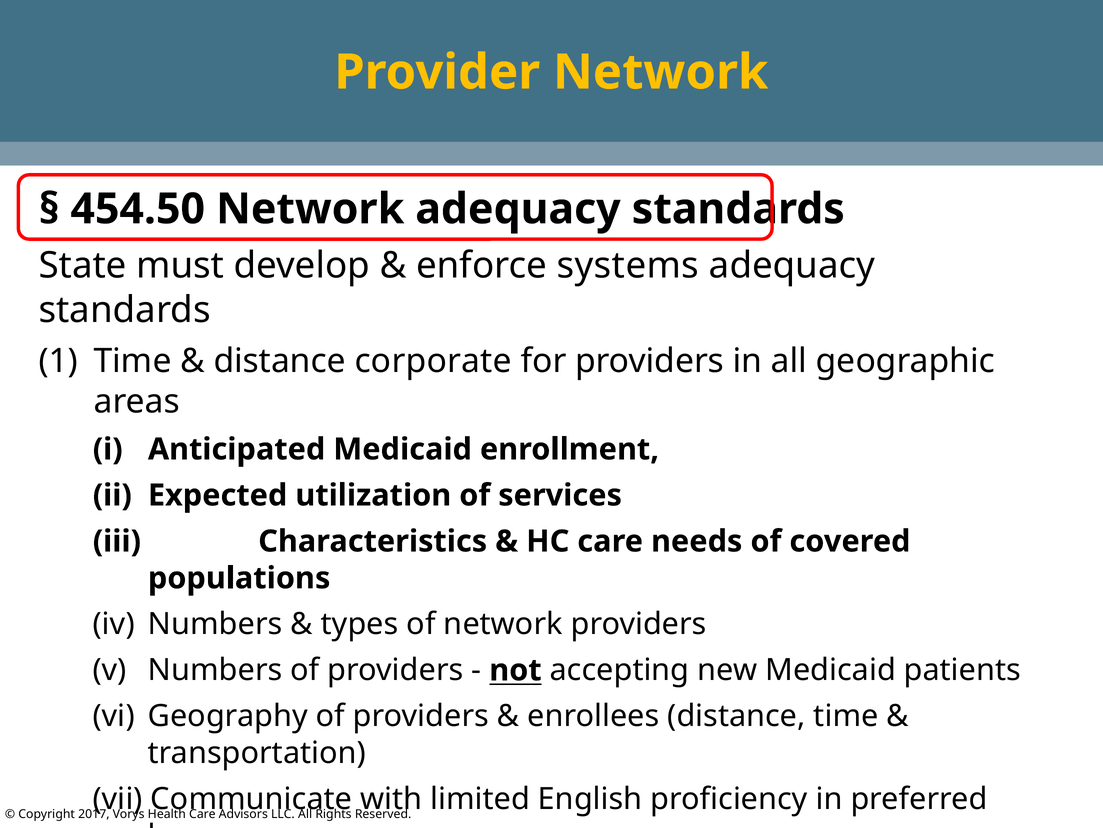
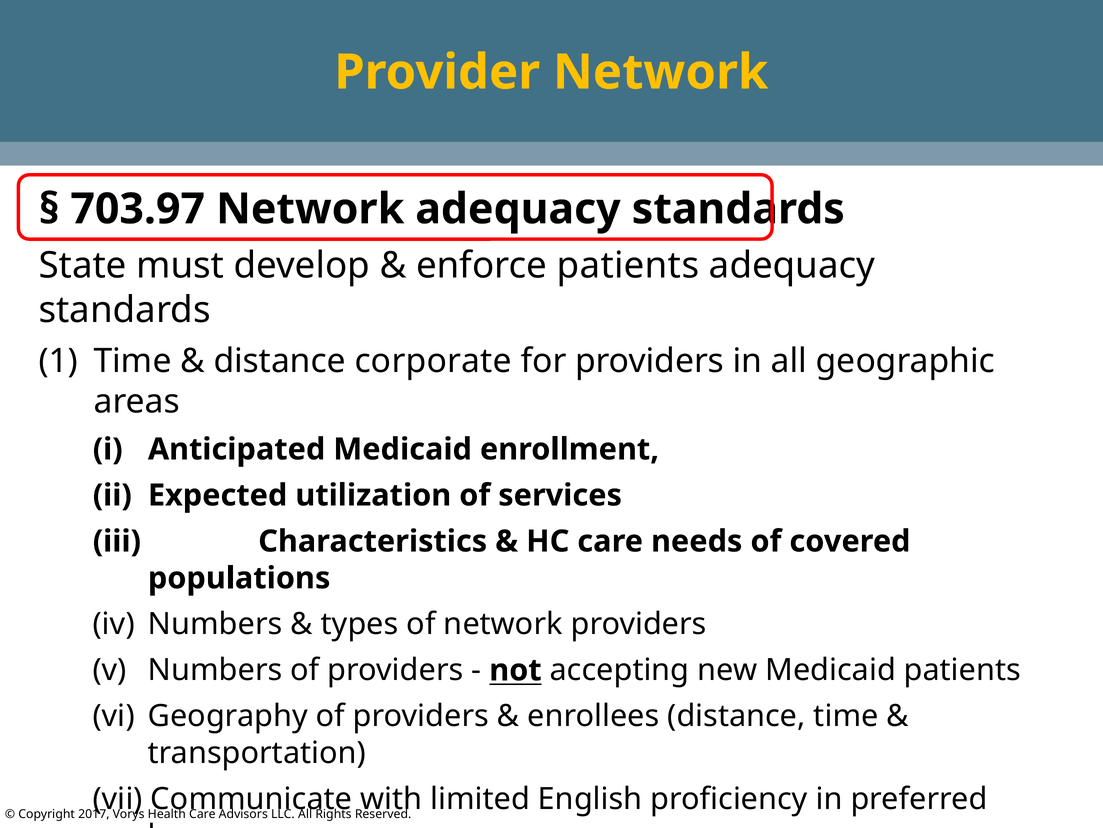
454.50: 454.50 -> 703.97
enforce systems: systems -> patients
